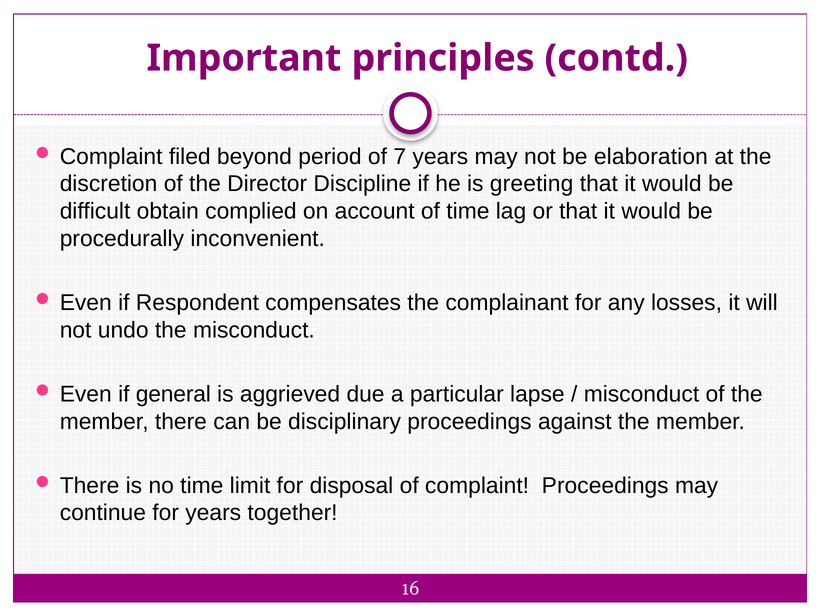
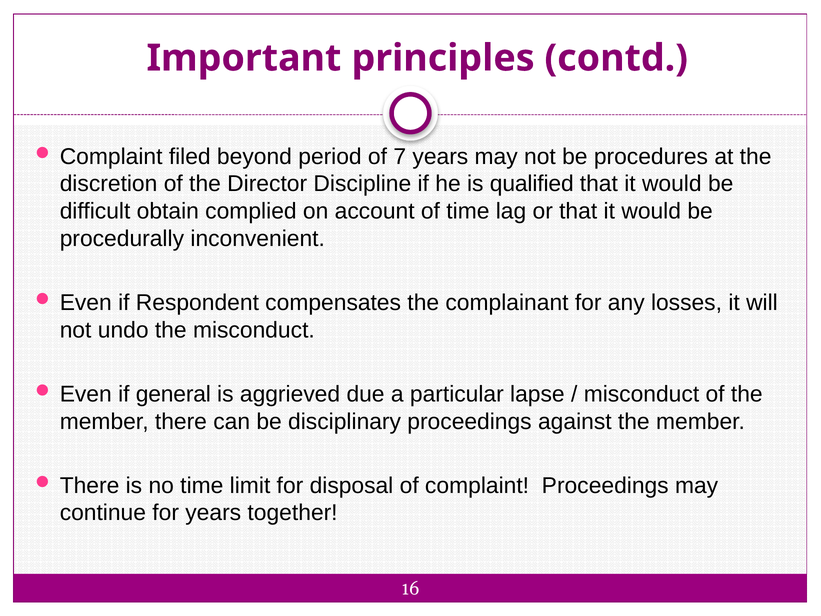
elaboration: elaboration -> procedures
greeting: greeting -> qualified
